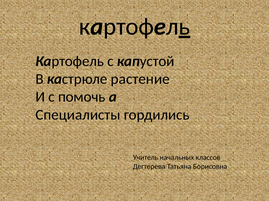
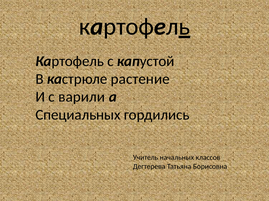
помочь: помочь -> варили
Специалисты: Специалисты -> Специальных
